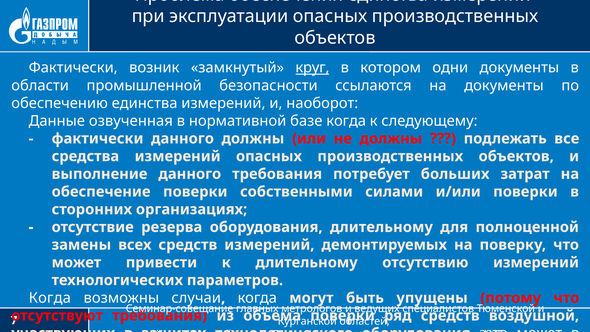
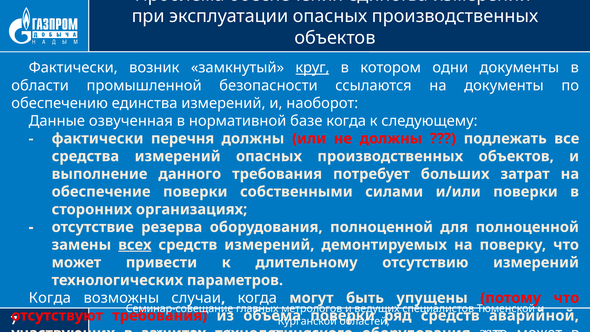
фактически данного: данного -> перечня
оборудования длительному: длительному -> полноценной
всех underline: none -> present
средств воздушной: воздушной -> аварийной
